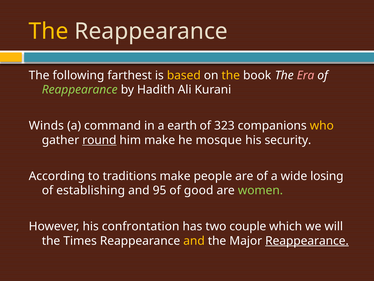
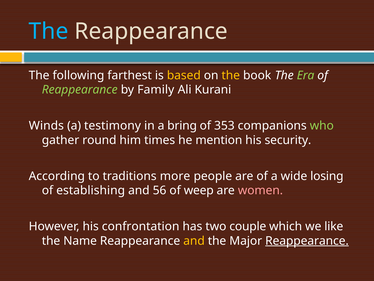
The at (49, 31) colour: yellow -> light blue
Era colour: pink -> light green
Hadith: Hadith -> Family
command: command -> testimony
earth: earth -> bring
323: 323 -> 353
who colour: yellow -> light green
round underline: present -> none
him make: make -> times
mosque: mosque -> mention
traditions make: make -> more
95: 95 -> 56
good: good -> weep
women colour: light green -> pink
will: will -> like
Times: Times -> Name
